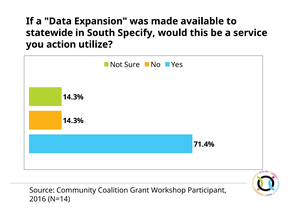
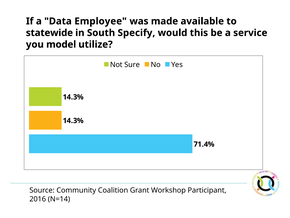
Expansion: Expansion -> Employee
action: action -> model
